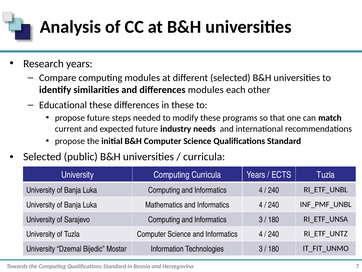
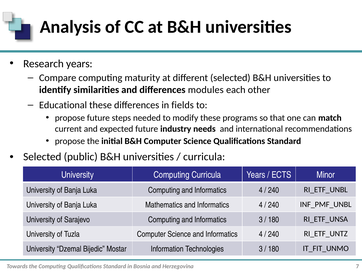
computing modules: modules -> maturity
in these: these -> fields
ECTS Tuzla: Tuzla -> Minor
